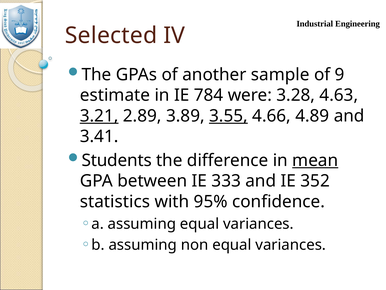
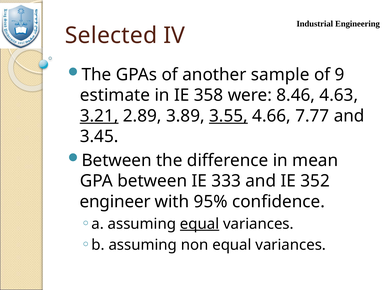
784: 784 -> 358
3.28: 3.28 -> 8.46
4.89: 4.89 -> 7.77
3.41: 3.41 -> 3.45
Students at (117, 160): Students -> Between
mean underline: present -> none
statistics: statistics -> engineer
equal at (200, 223) underline: none -> present
